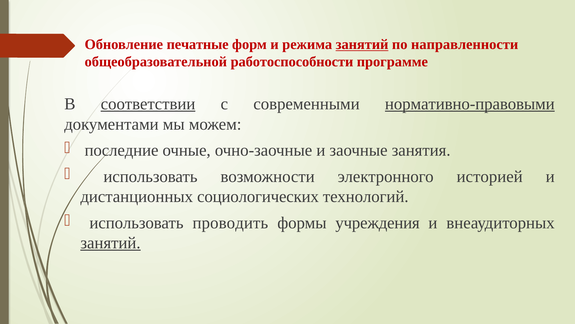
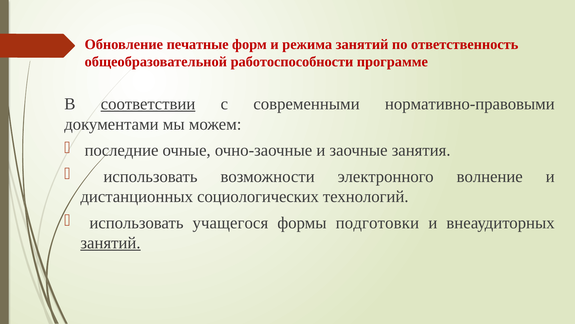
занятий at (362, 44) underline: present -> none
направленности: направленности -> ответственность
нормативно-правовыми underline: present -> none
историей: историей -> волнение
проводить: проводить -> учащегося
учреждения: учреждения -> подготовки
